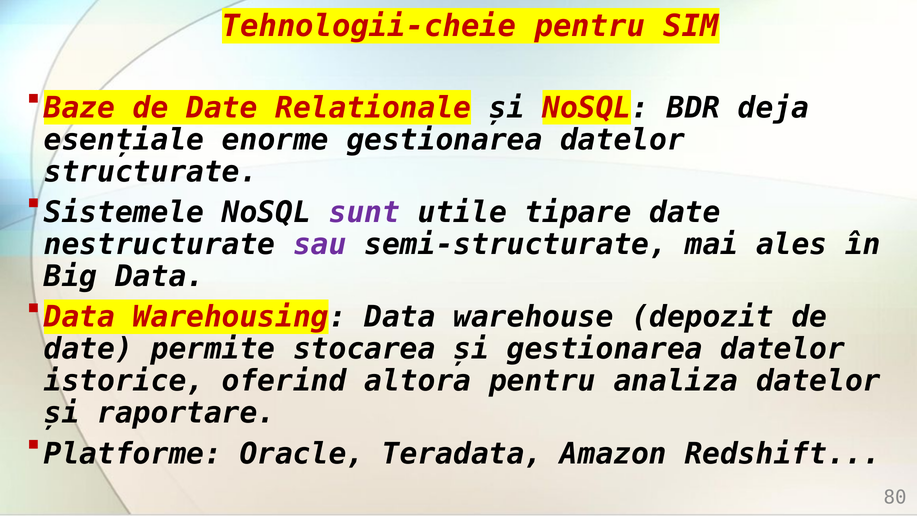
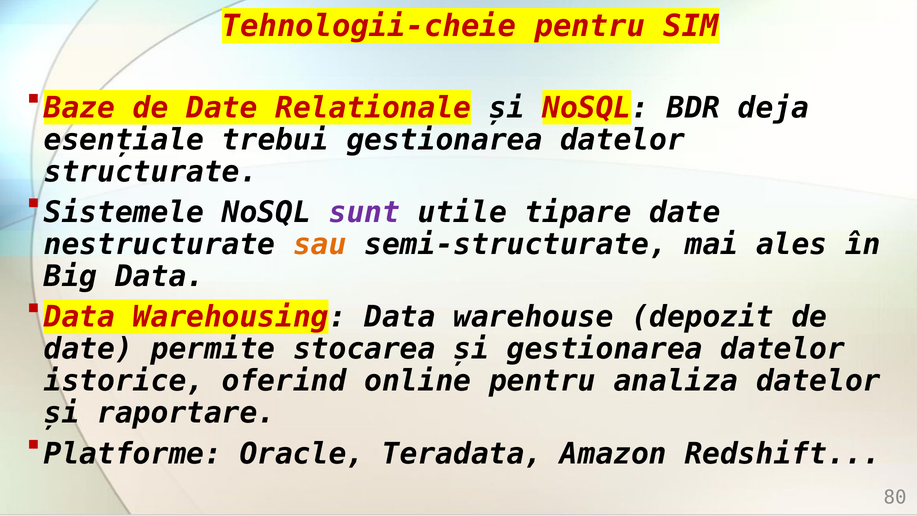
enorme: enorme -> trebui
sau colour: purple -> orange
altora: altora -> online
